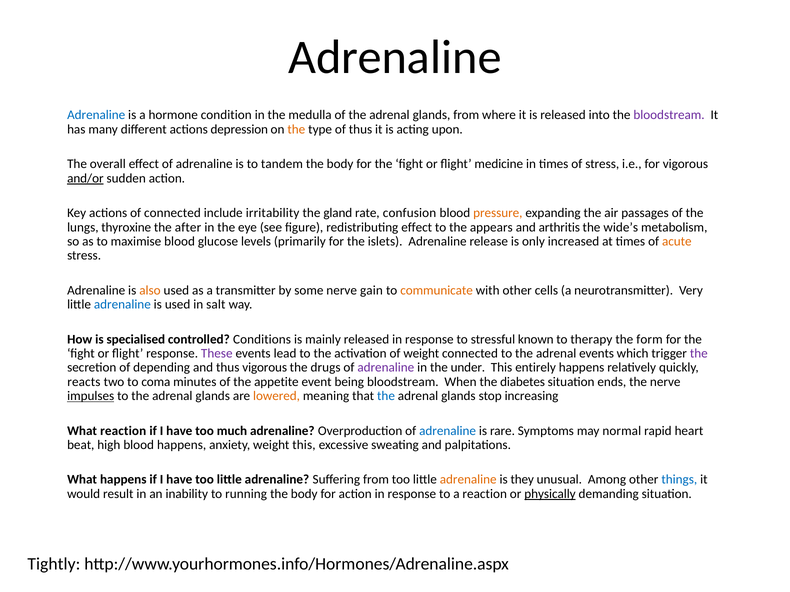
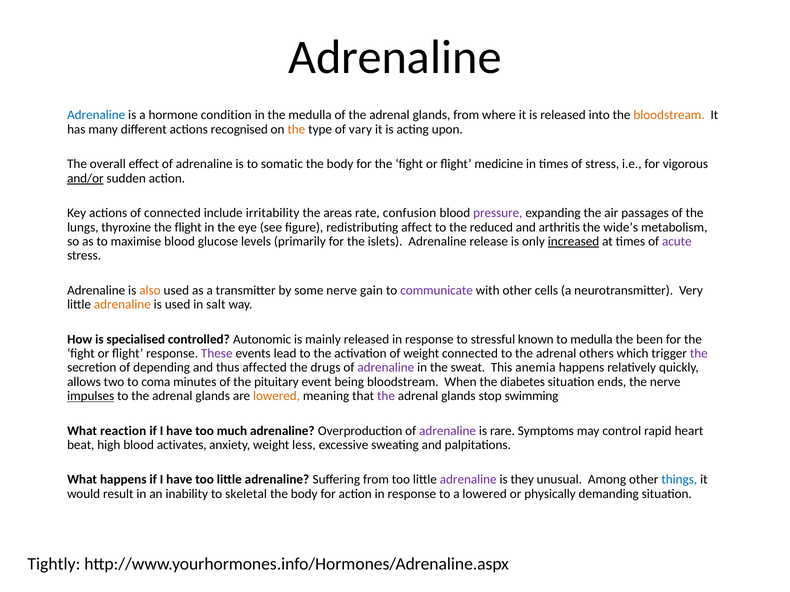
bloodstream at (669, 115) colour: purple -> orange
depression: depression -> recognised
of thus: thus -> vary
tandem: tandem -> somatic
gland: gland -> areas
pressure colour: orange -> purple
the after: after -> flight
redistributing effect: effect -> affect
appears: appears -> reduced
increased underline: none -> present
acute colour: orange -> purple
communicate colour: orange -> purple
adrenaline at (122, 305) colour: blue -> orange
Conditions: Conditions -> Autonomic
to therapy: therapy -> medulla
form: form -> been
adrenal events: events -> others
thus vigorous: vigorous -> affected
under: under -> sweat
entirely: entirely -> anemia
reacts: reacts -> allows
appetite: appetite -> pituitary
the at (386, 396) colour: blue -> purple
increasing: increasing -> swimming
adrenaline at (448, 431) colour: blue -> purple
normal: normal -> control
blood happens: happens -> activates
weight this: this -> less
adrenaline at (468, 480) colour: orange -> purple
running: running -> skeletal
a reaction: reaction -> lowered
physically underline: present -> none
